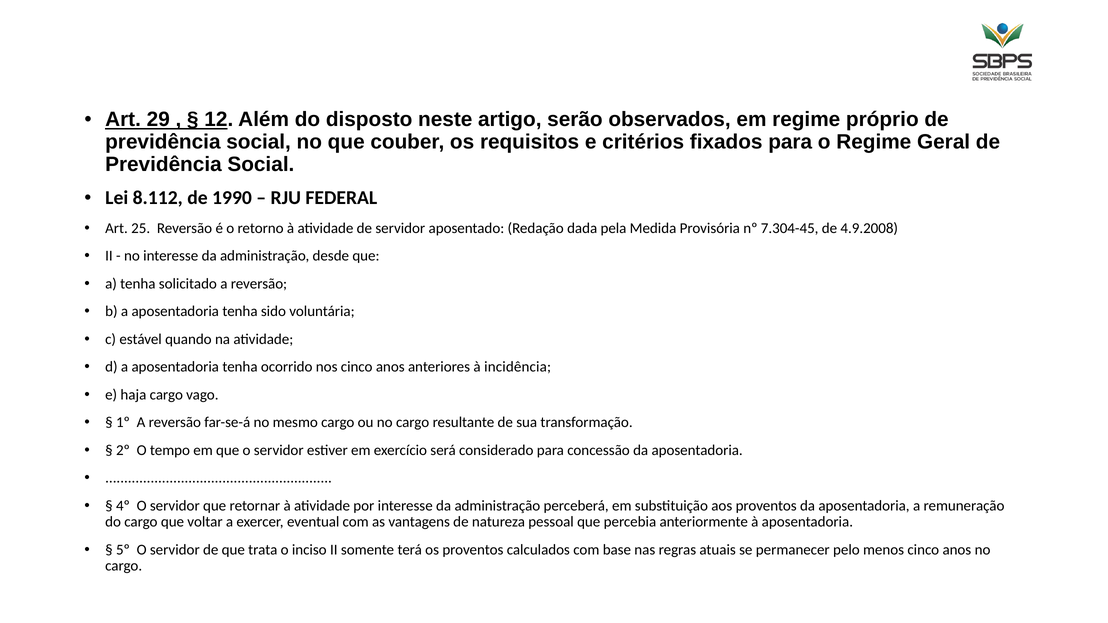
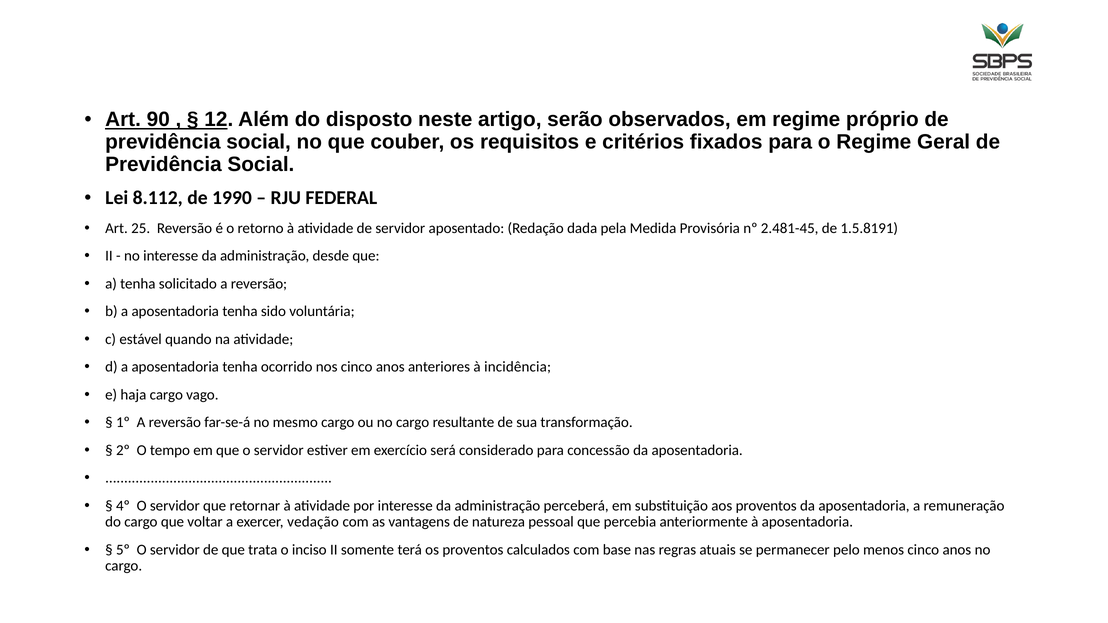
29: 29 -> 90
7.304-45: 7.304-45 -> 2.481-45
4.9.2008: 4.9.2008 -> 1.5.8191
eventual: eventual -> vedação
